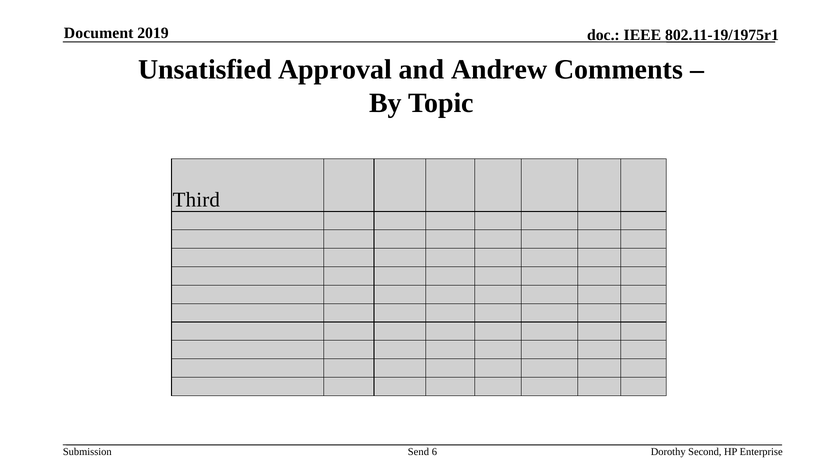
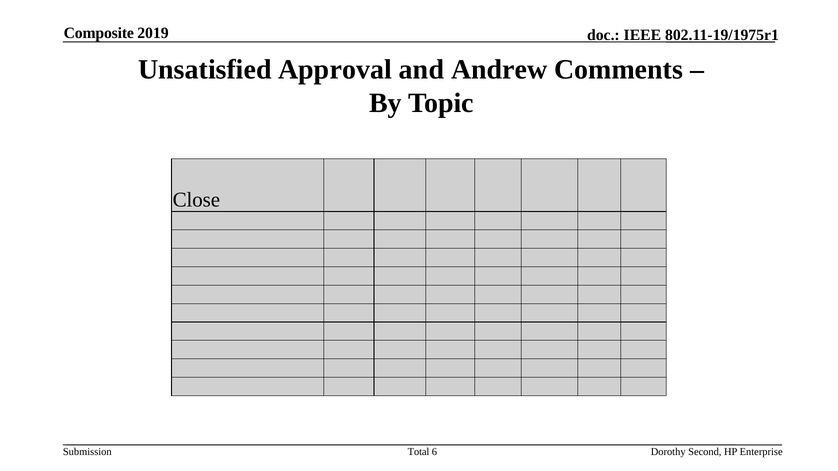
Document: Document -> Composite
Third: Third -> Close
Send: Send -> Total
